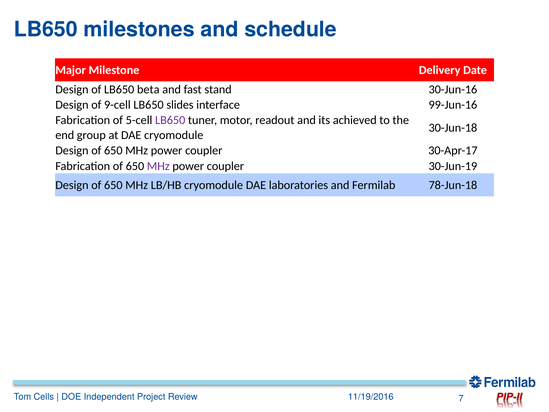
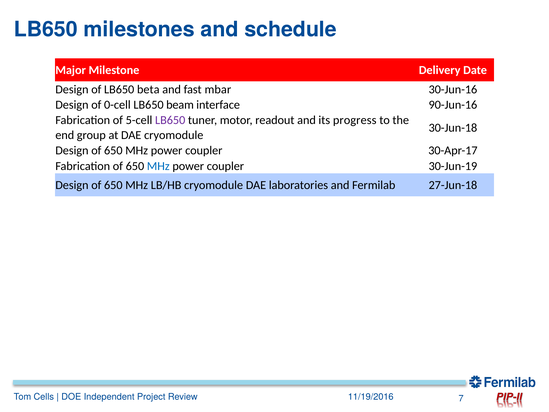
stand: stand -> mbar
9-cell: 9-cell -> 0-cell
slides: slides -> beam
99-Jun-16: 99-Jun-16 -> 90-Jun-16
achieved: achieved -> progress
MHz at (158, 166) colour: purple -> blue
78-Jun-18: 78-Jun-18 -> 27-Jun-18
